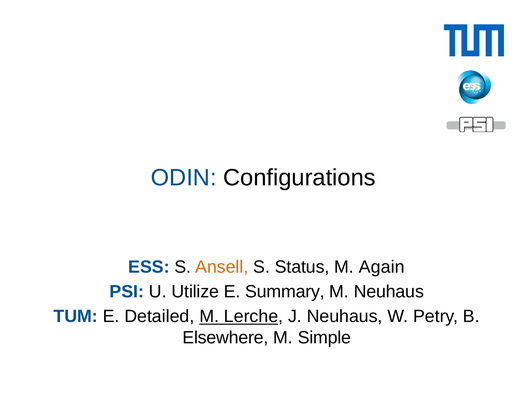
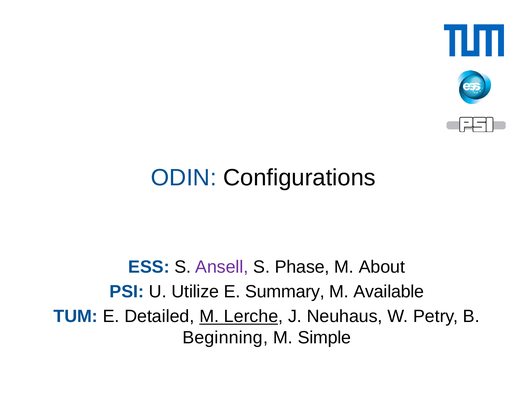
Ansell colour: orange -> purple
Status: Status -> Phase
Again: Again -> About
M Neuhaus: Neuhaus -> Available
Elsewhere: Elsewhere -> Beginning
